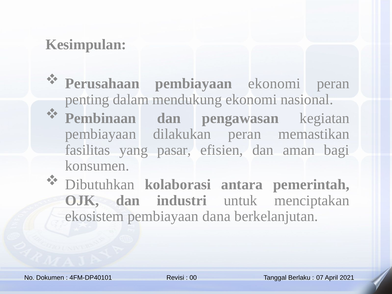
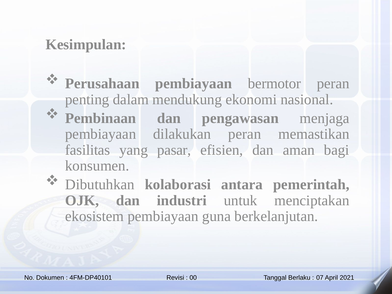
pembiayaan ekonomi: ekonomi -> bermotor
kegiatan: kegiatan -> menjaga
dana: dana -> guna
